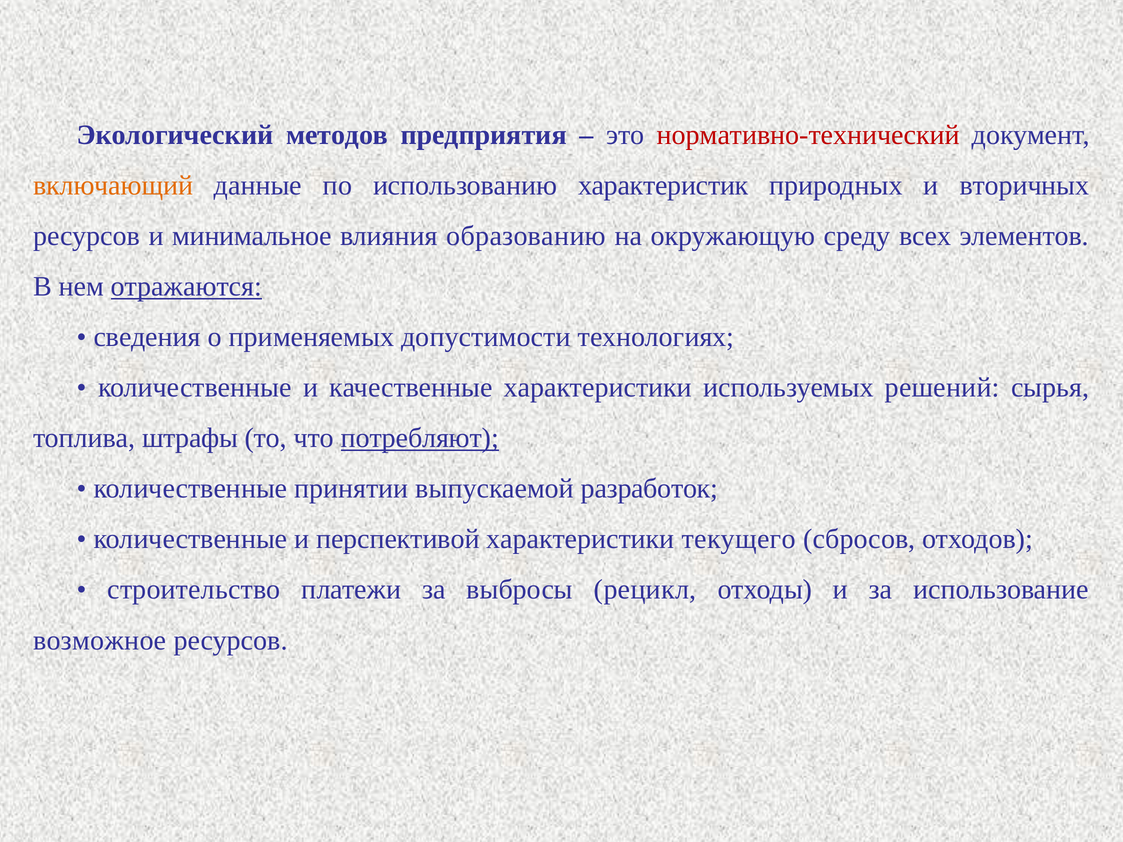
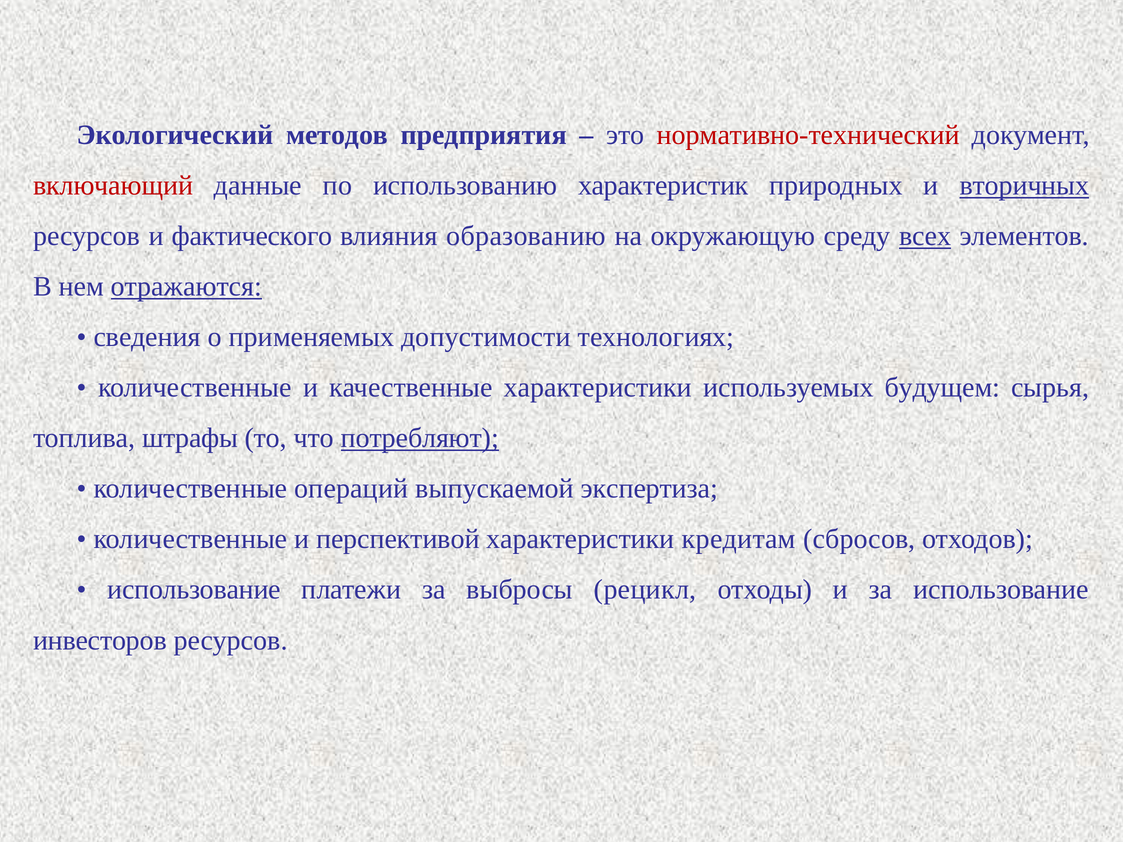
включающий colour: orange -> red
вторичных underline: none -> present
минимальное: минимальное -> фактического
всех underline: none -> present
решений: решений -> будущем
принятии: принятии -> операций
разработок: разработок -> экспертиза
текущего: текущего -> кредитам
строительство at (194, 590): строительство -> использование
возможное: возможное -> инвесторов
